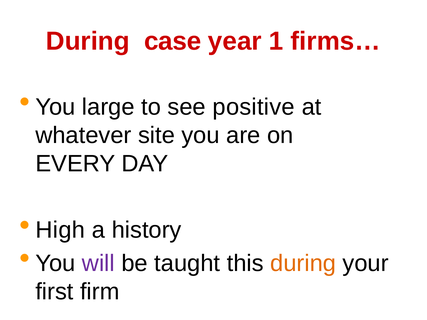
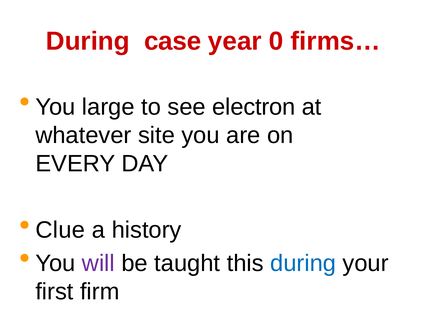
1: 1 -> 0
positive: positive -> electron
High: High -> Clue
during at (303, 264) colour: orange -> blue
